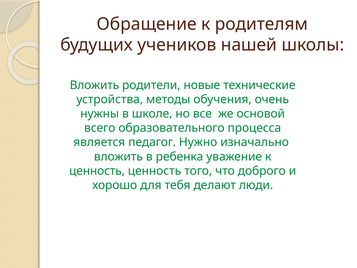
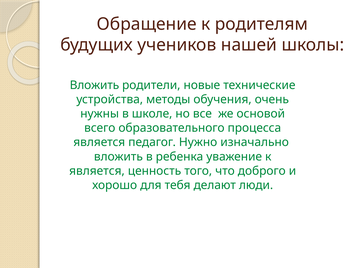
ценность at (97, 171): ценность -> является
